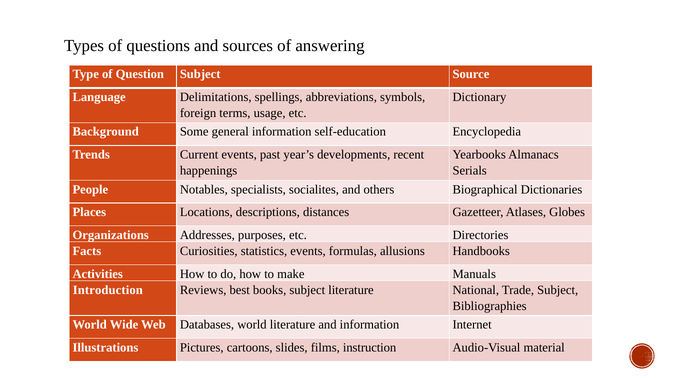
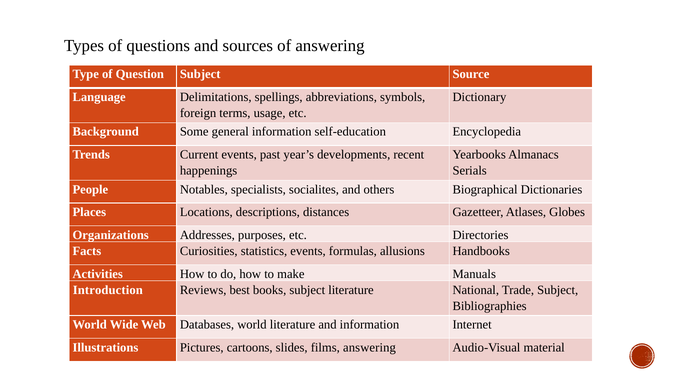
films instruction: instruction -> answering
